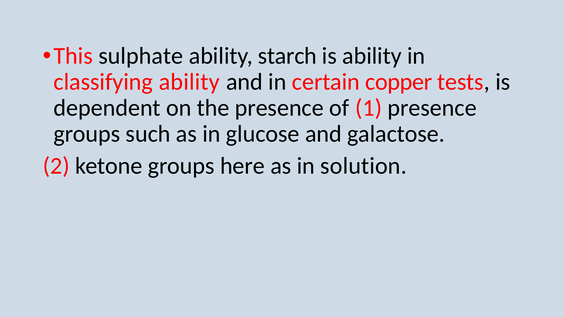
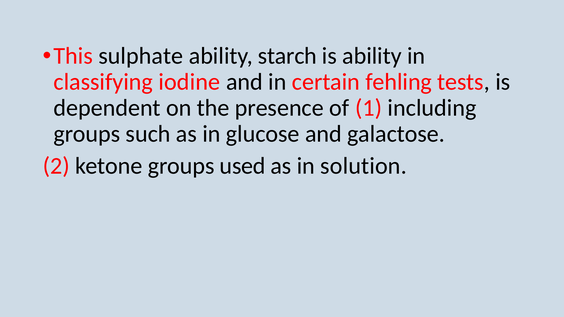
classifying ability: ability -> iodine
copper: copper -> fehling
1 presence: presence -> including
here: here -> used
